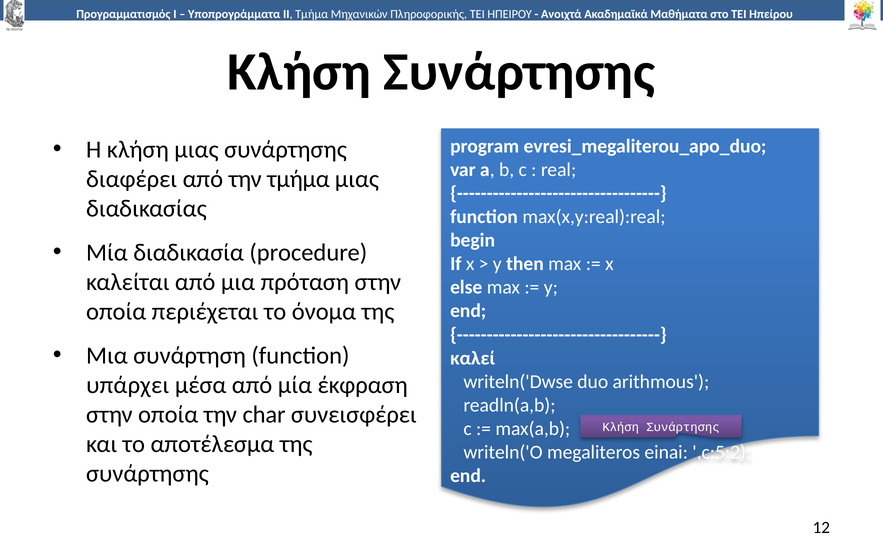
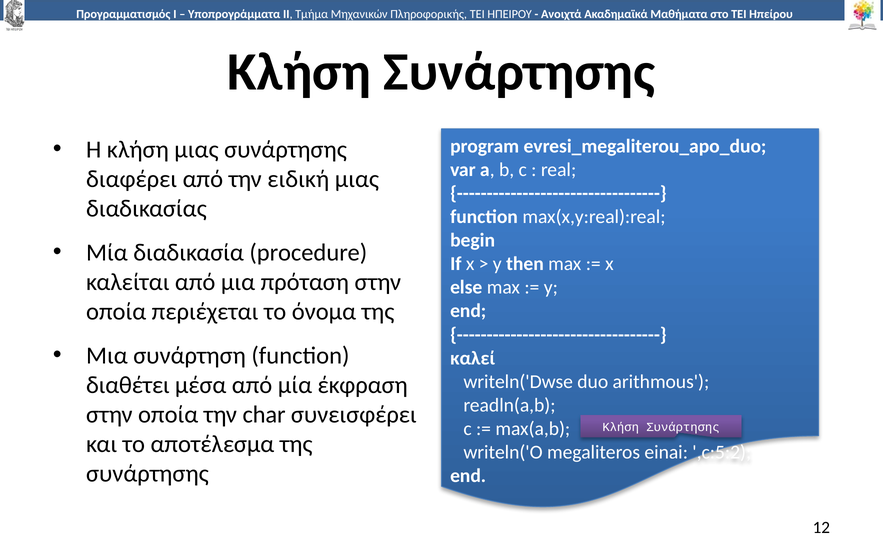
την τμήμα: τμήμα -> ειδική
υπάρχει: υπάρχει -> διαθέτει
